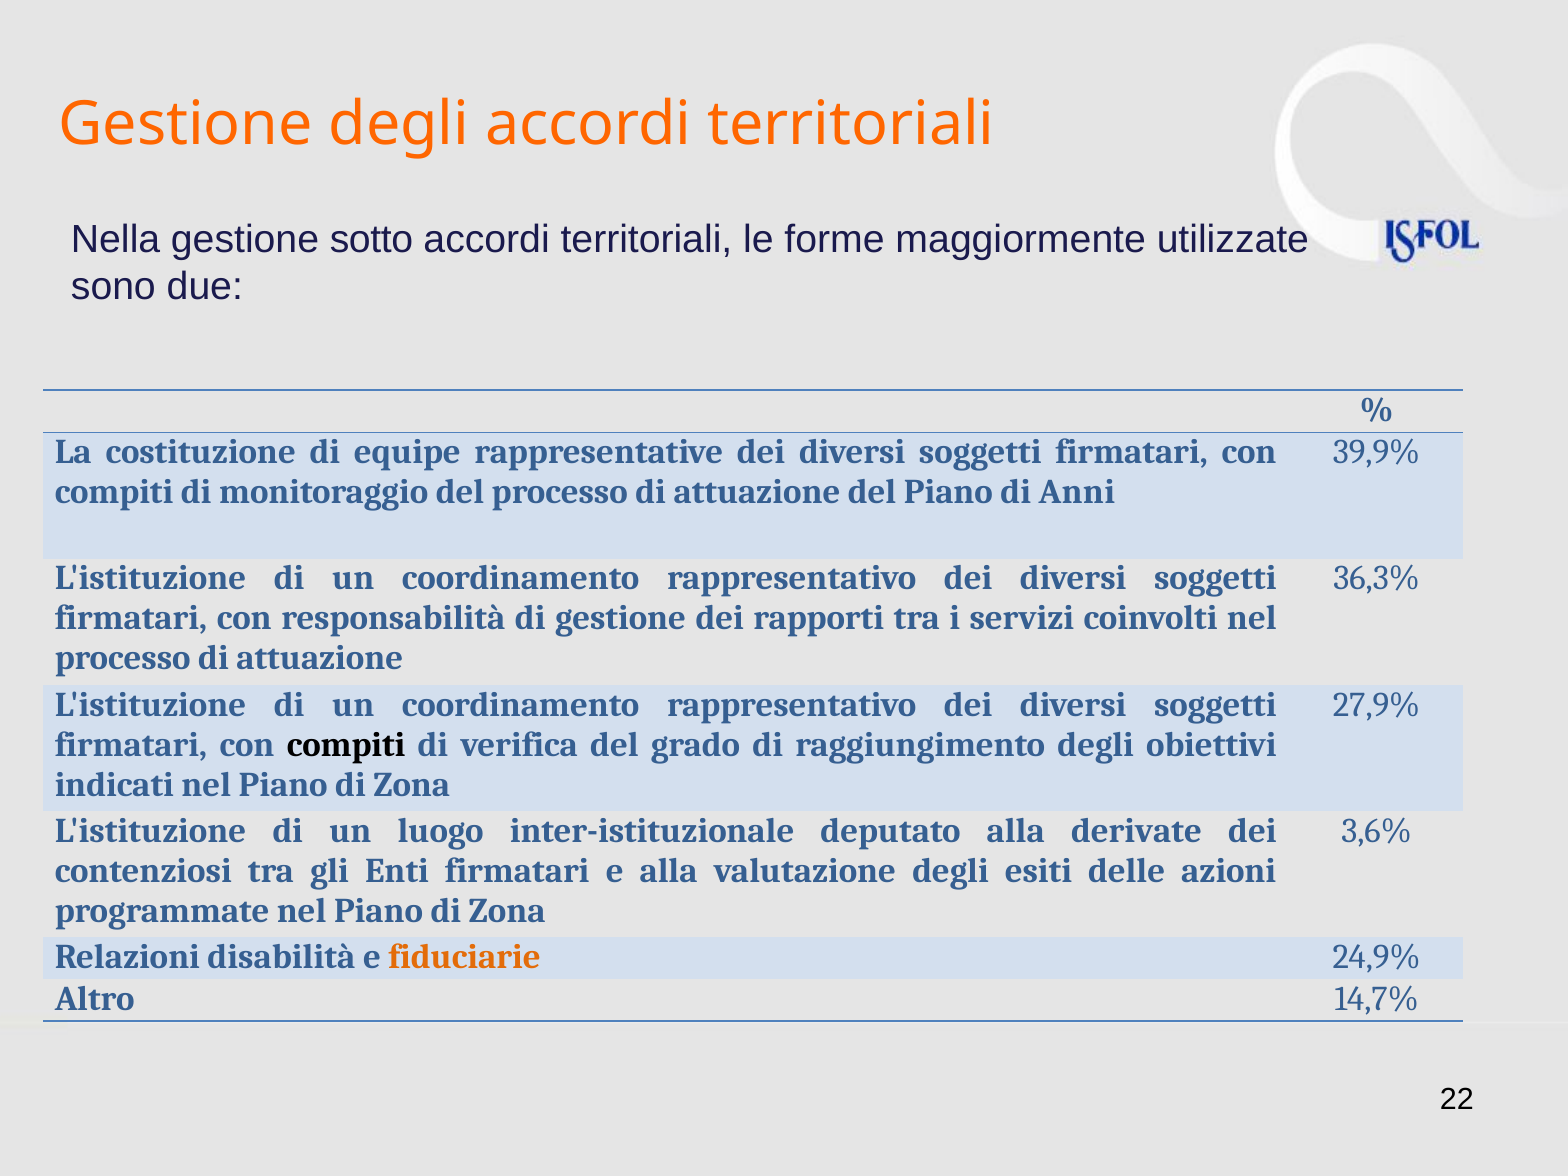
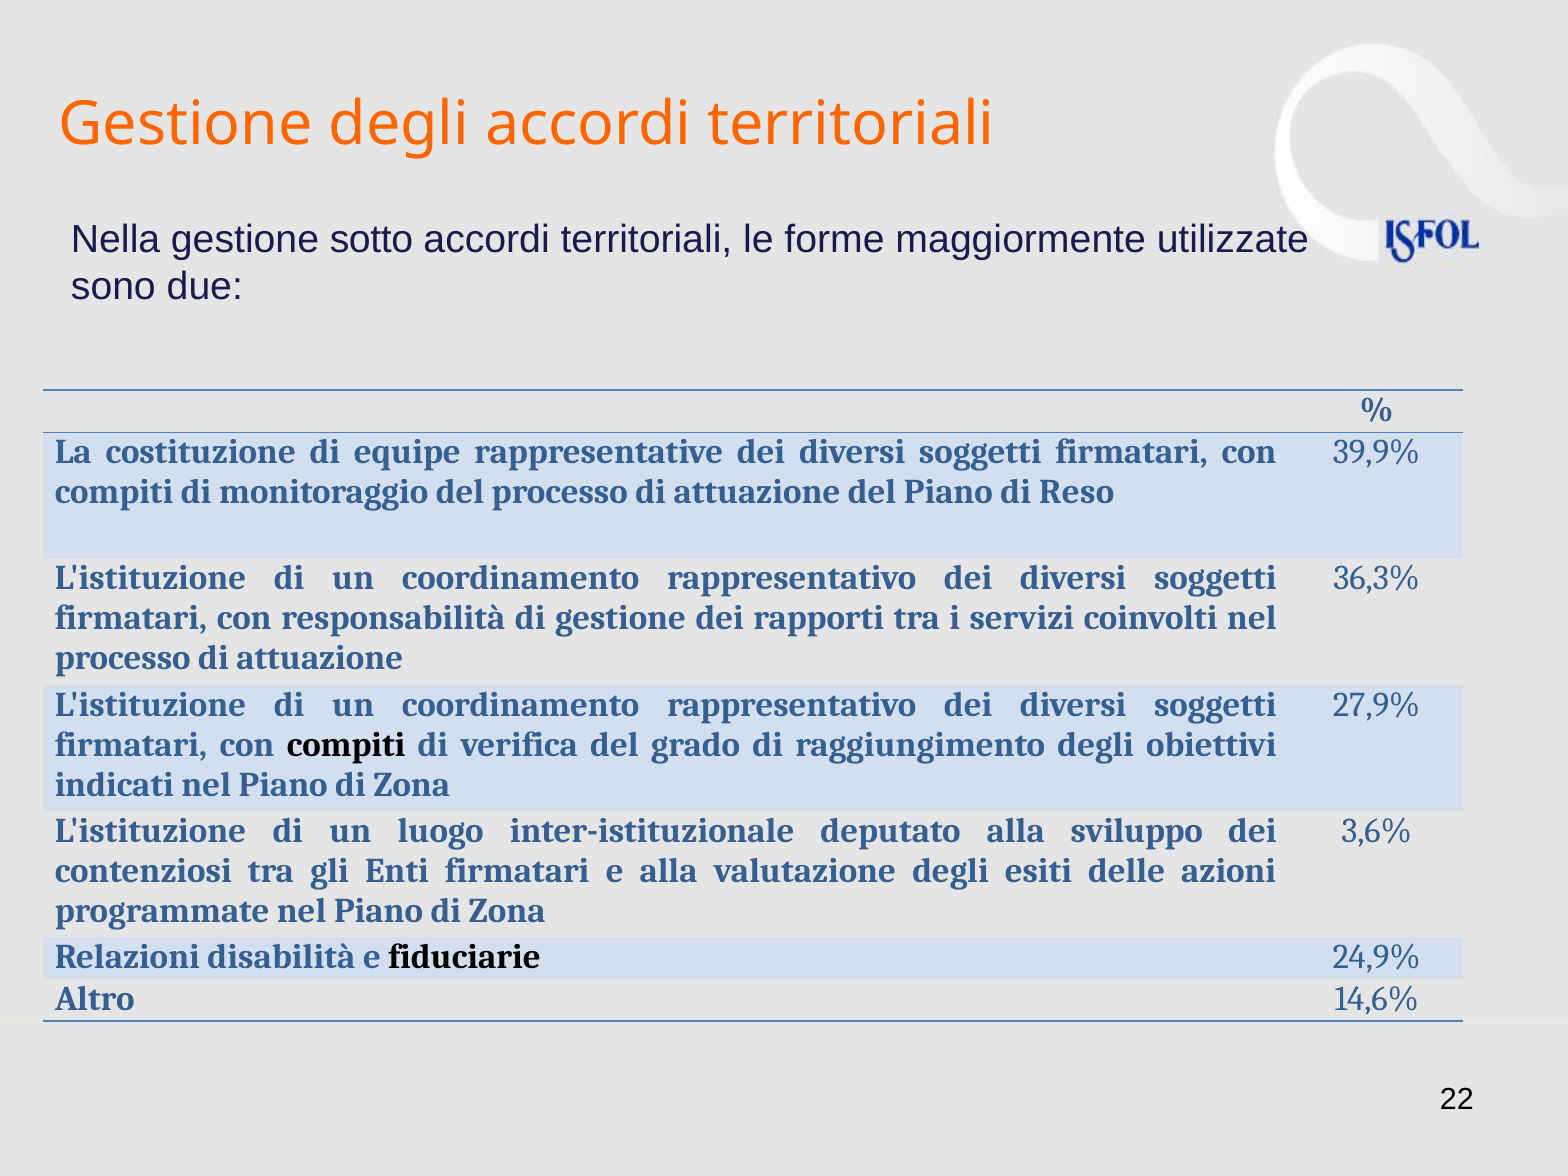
Anni: Anni -> Reso
derivate: derivate -> sviluppo
fiduciarie colour: orange -> black
14,7%: 14,7% -> 14,6%
